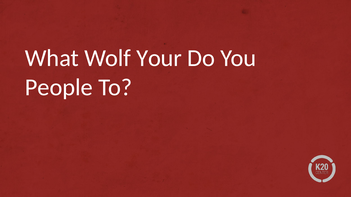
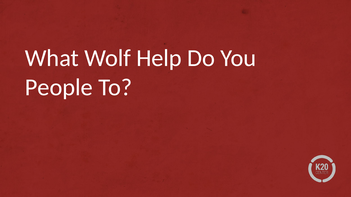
Your: Your -> Help
